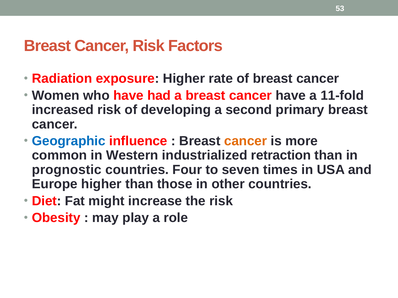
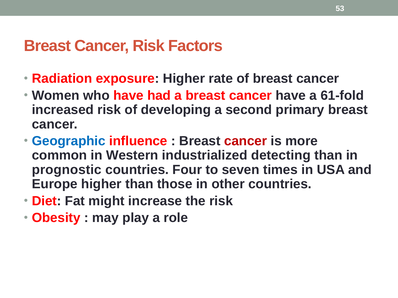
11-fold: 11-fold -> 61-fold
cancer at (246, 141) colour: orange -> red
retraction: retraction -> detecting
